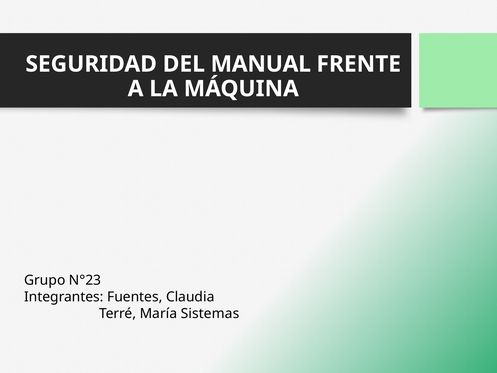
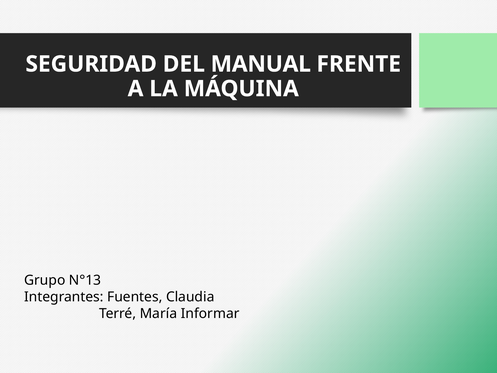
N°23: N°23 -> N°13
Sistemas: Sistemas -> Informar
